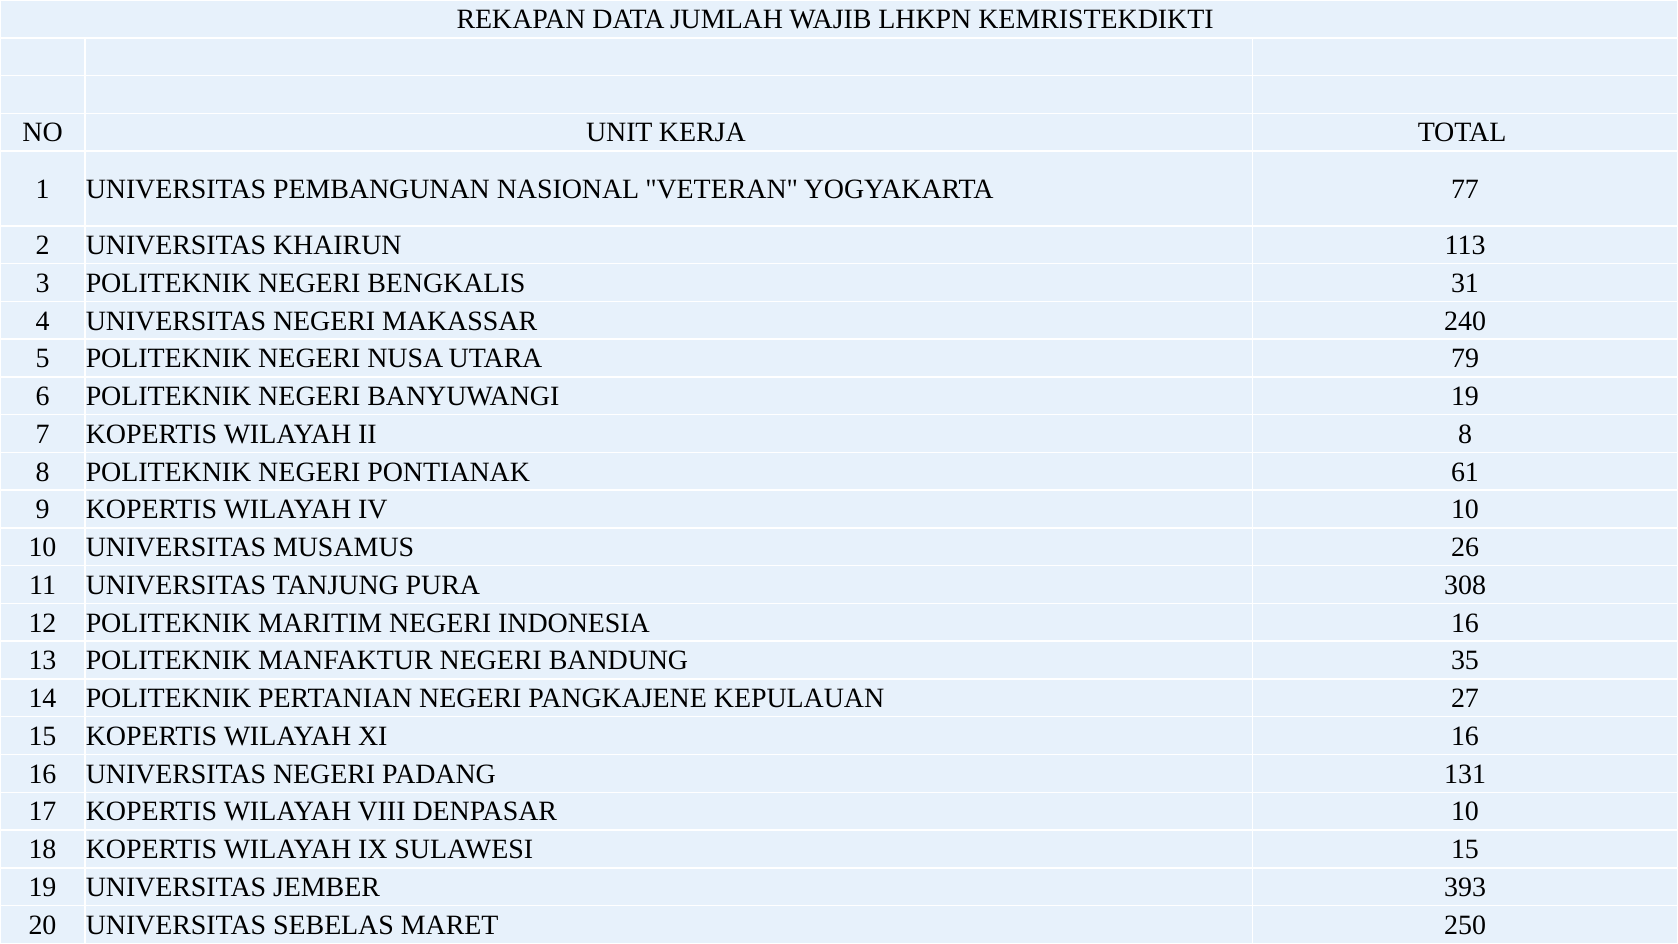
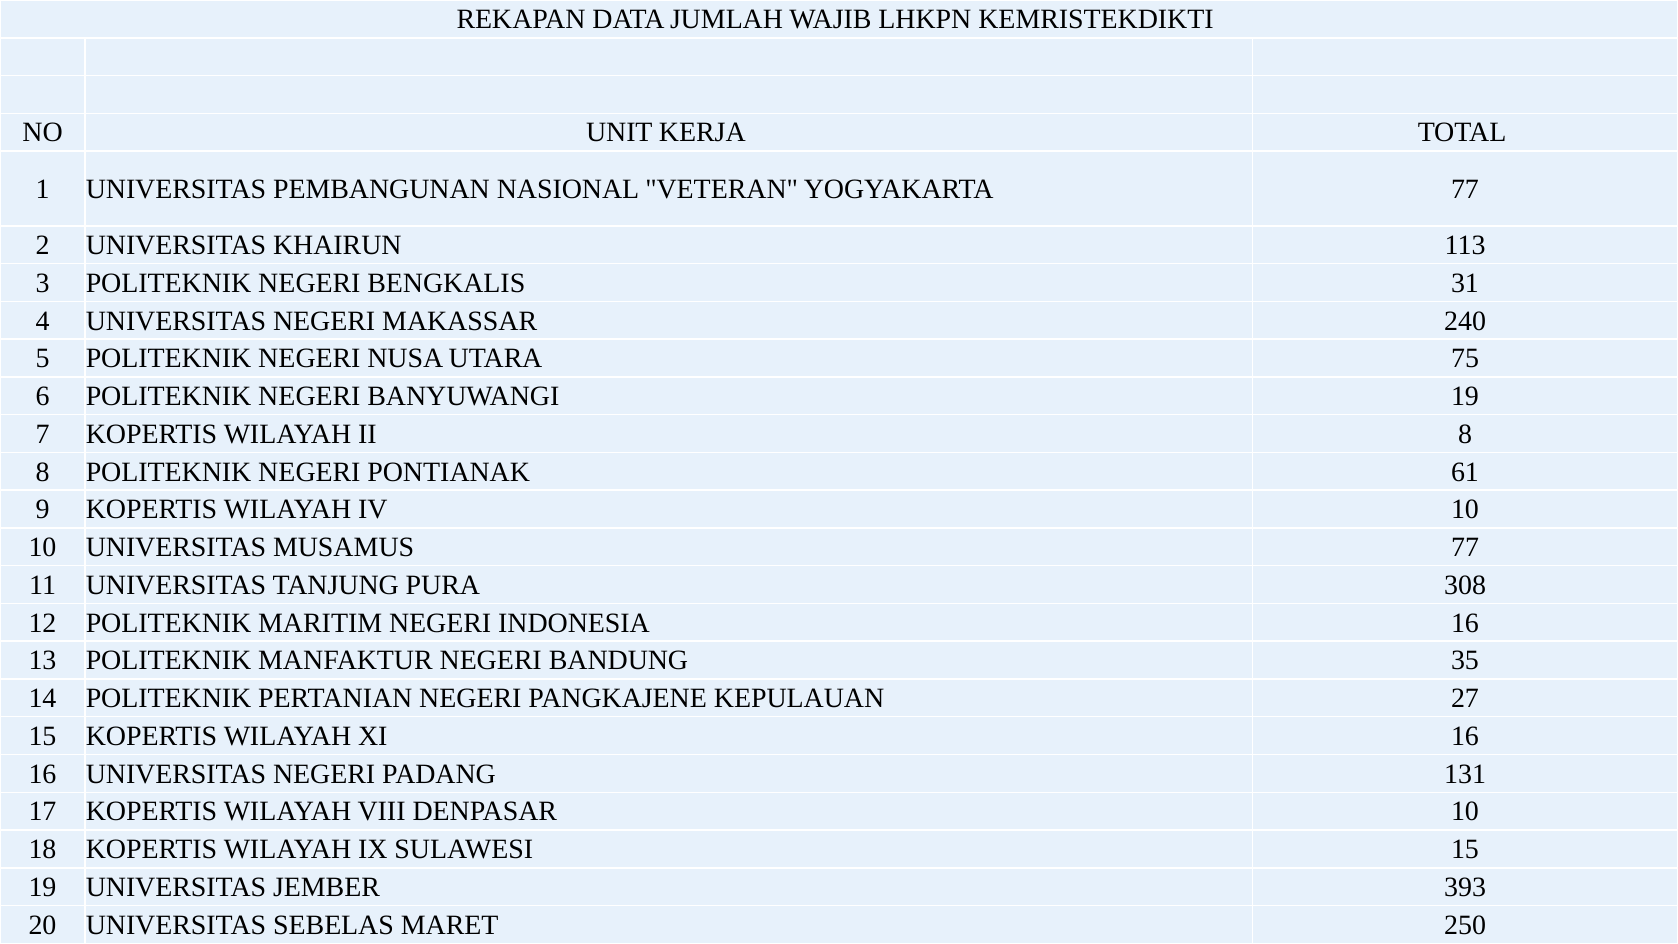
79: 79 -> 75
MUSAMUS 26: 26 -> 77
